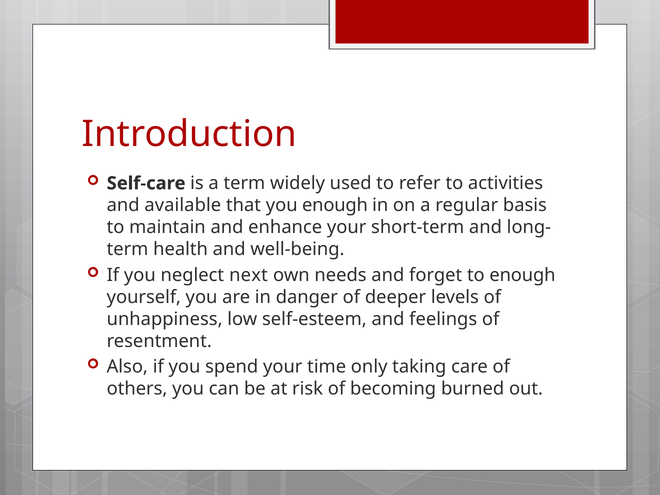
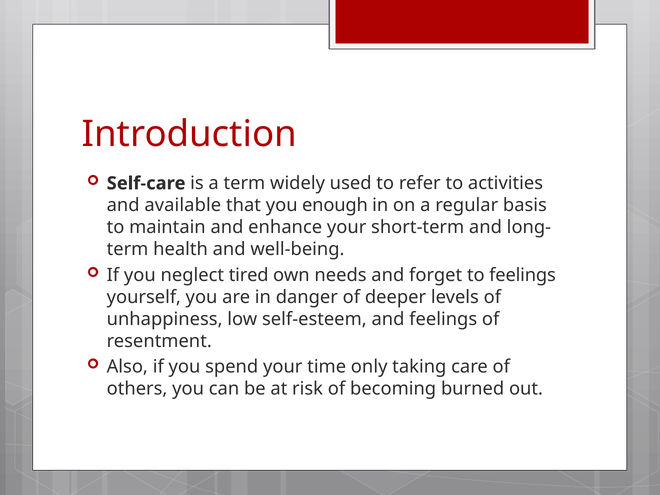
next: next -> tired
to enough: enough -> feelings
